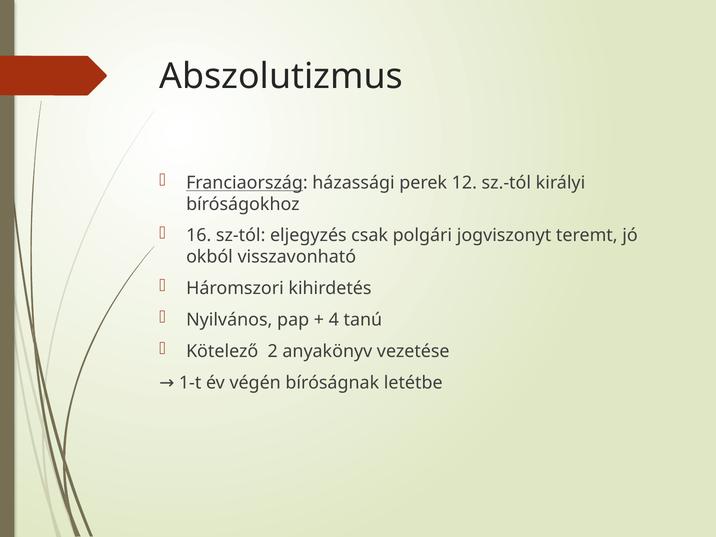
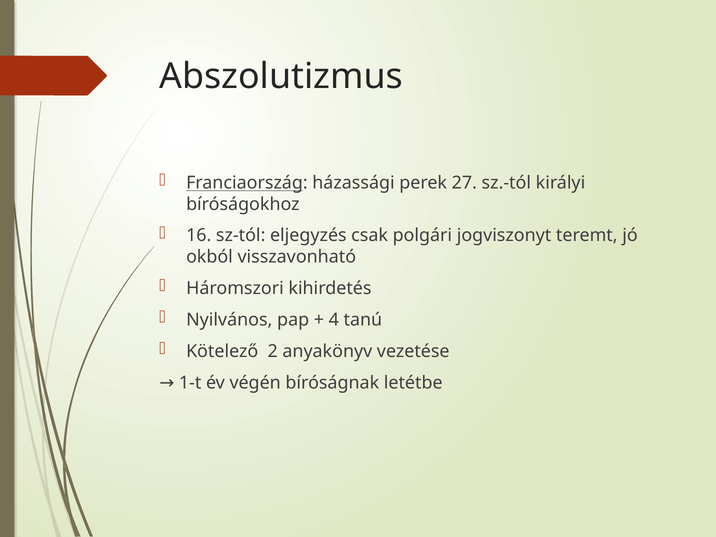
12: 12 -> 27
